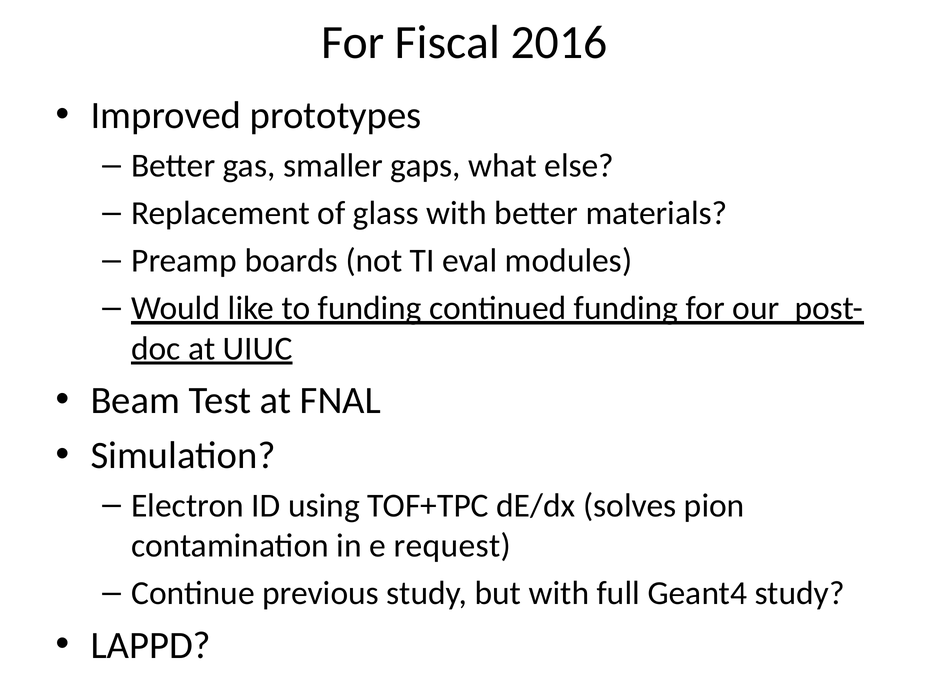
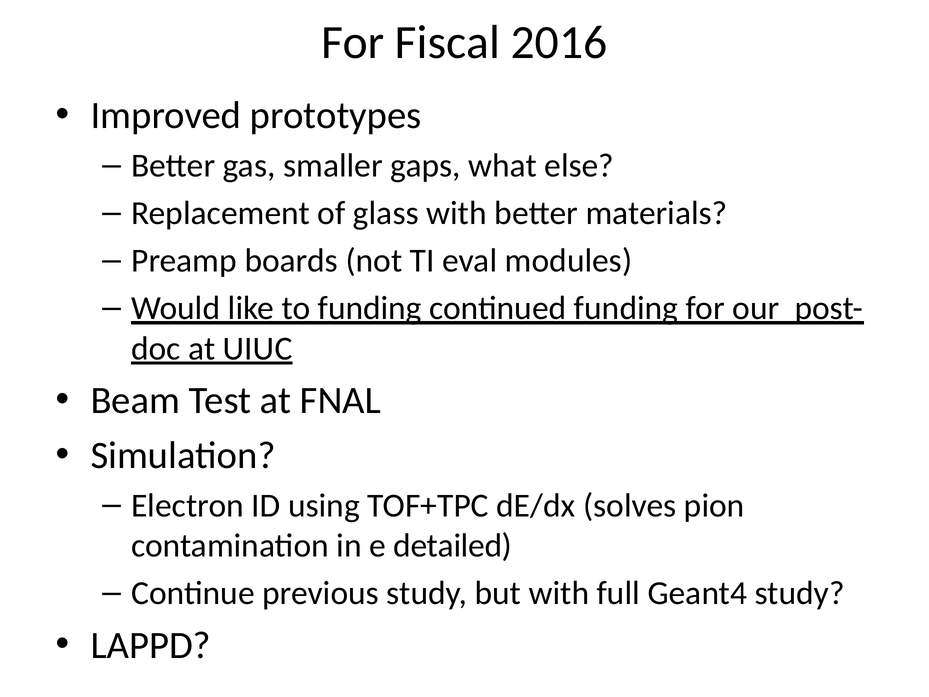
request: request -> detailed
